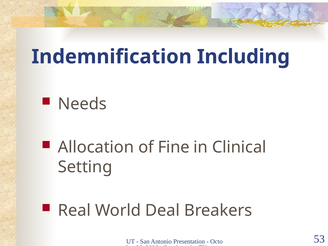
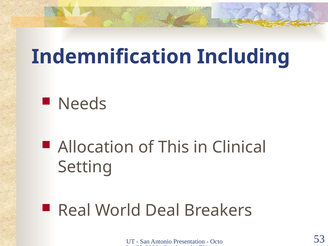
Fine: Fine -> This
